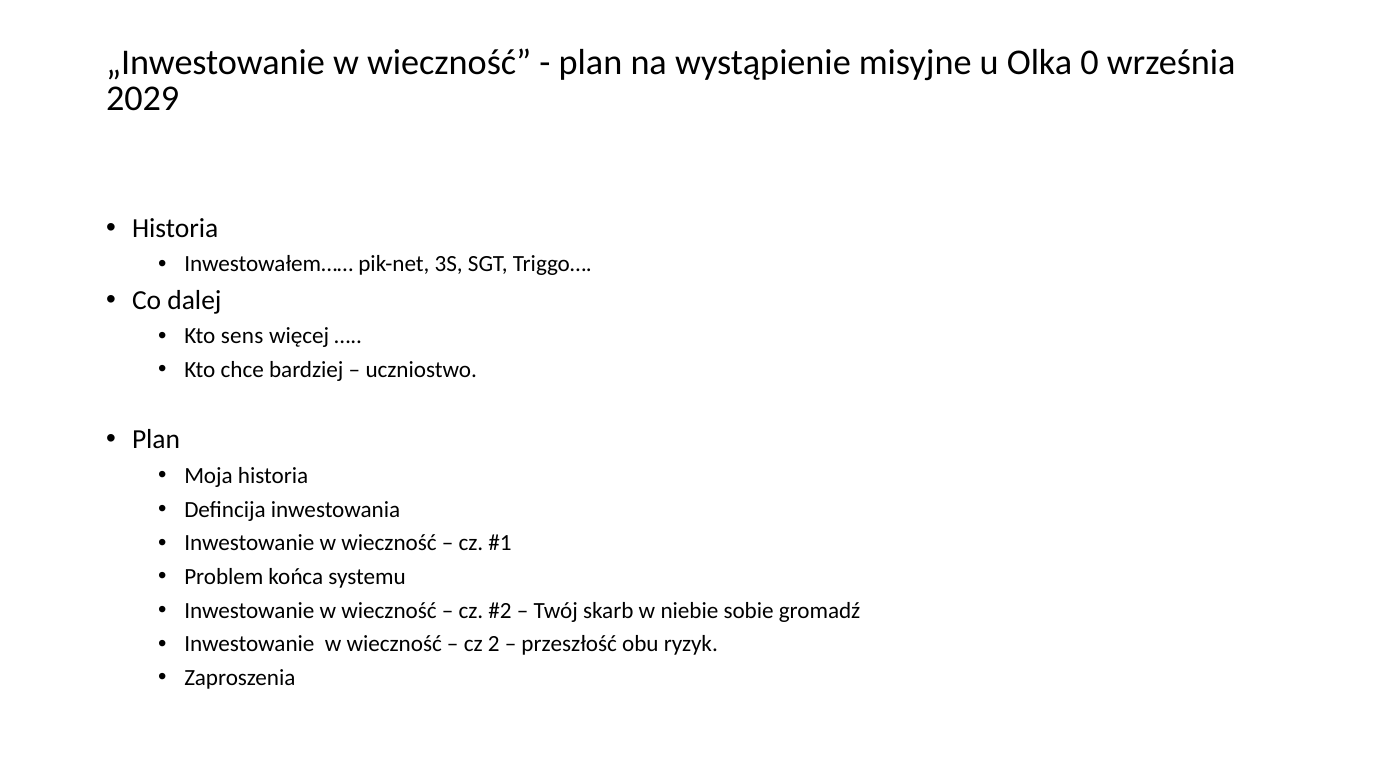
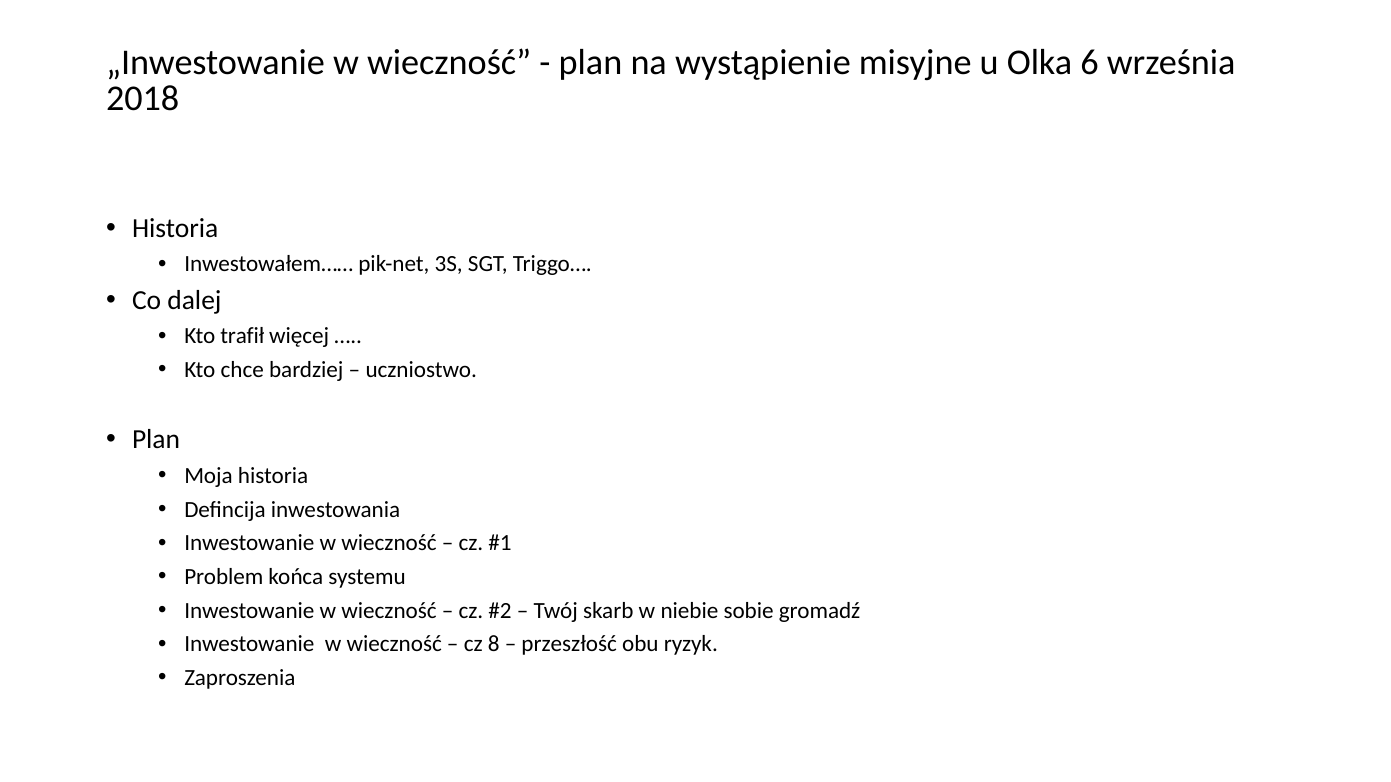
0: 0 -> 6
2029: 2029 -> 2018
sens: sens -> trafił
2: 2 -> 8
